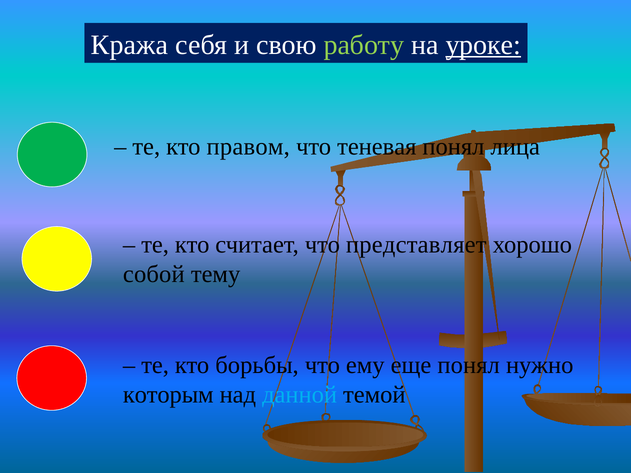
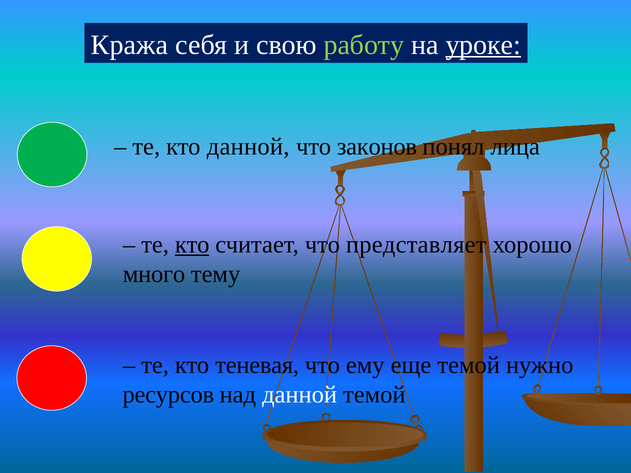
кто правом: правом -> данной
теневая: теневая -> законов
кто at (192, 245) underline: none -> present
собой: собой -> много
борьбы: борьбы -> теневая
еще понял: понял -> темой
которым: которым -> ресурсов
данной at (300, 395) colour: light blue -> white
